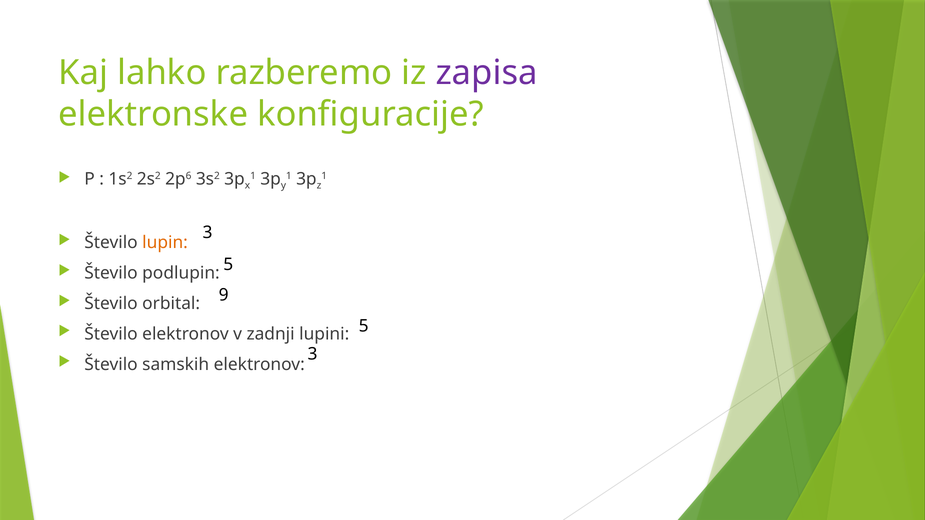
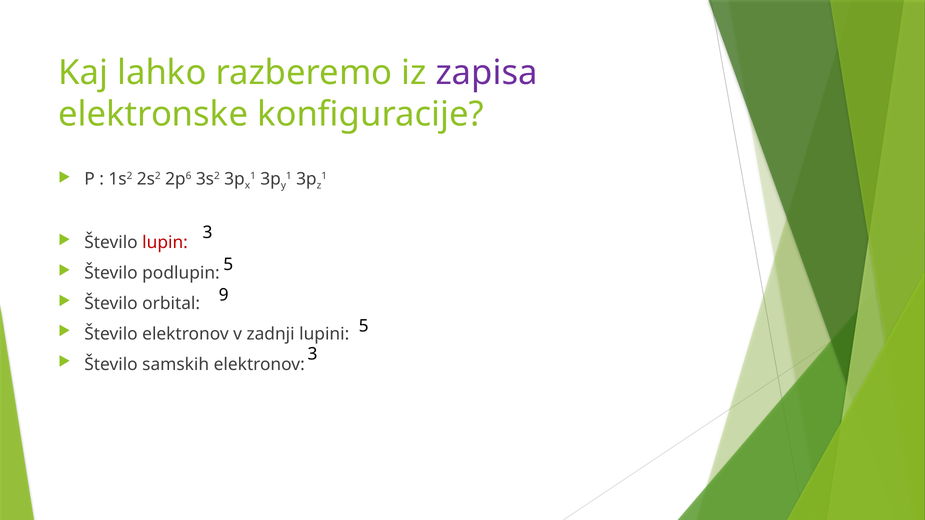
lupin colour: orange -> red
